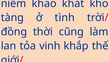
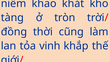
tình: tình -> tròn
